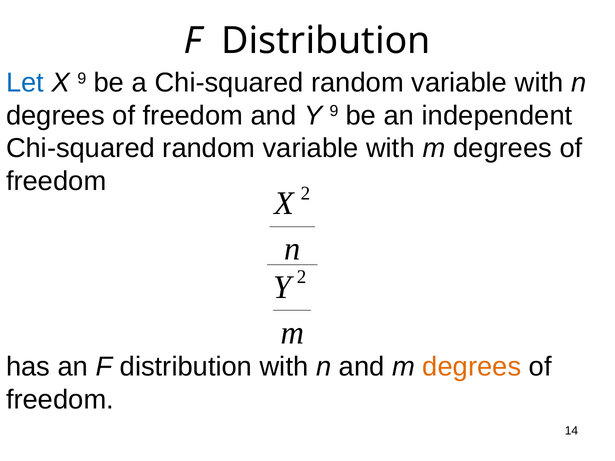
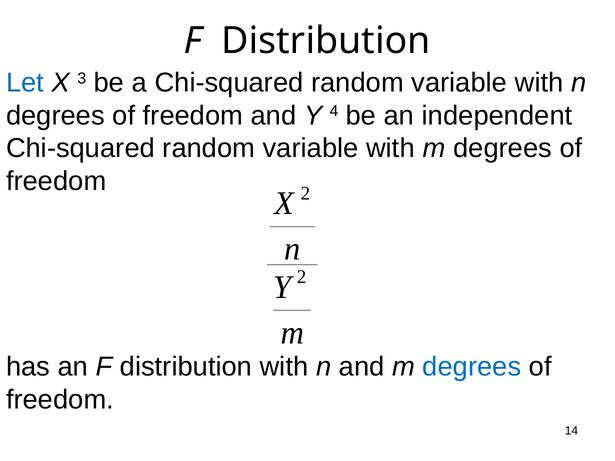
X 9: 9 -> 3
Y 9: 9 -> 4
degrees at (472, 367) colour: orange -> blue
